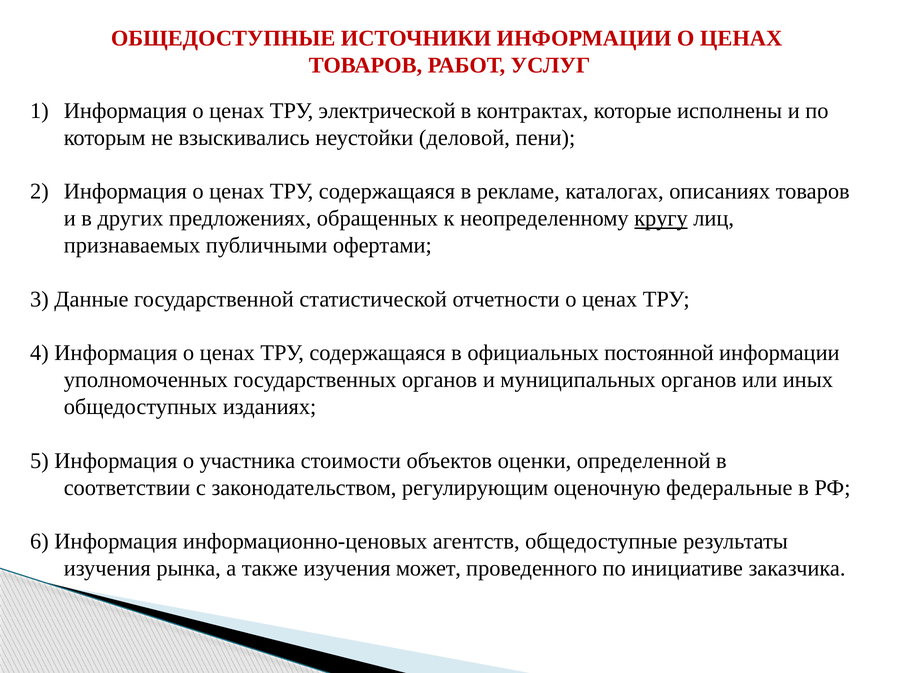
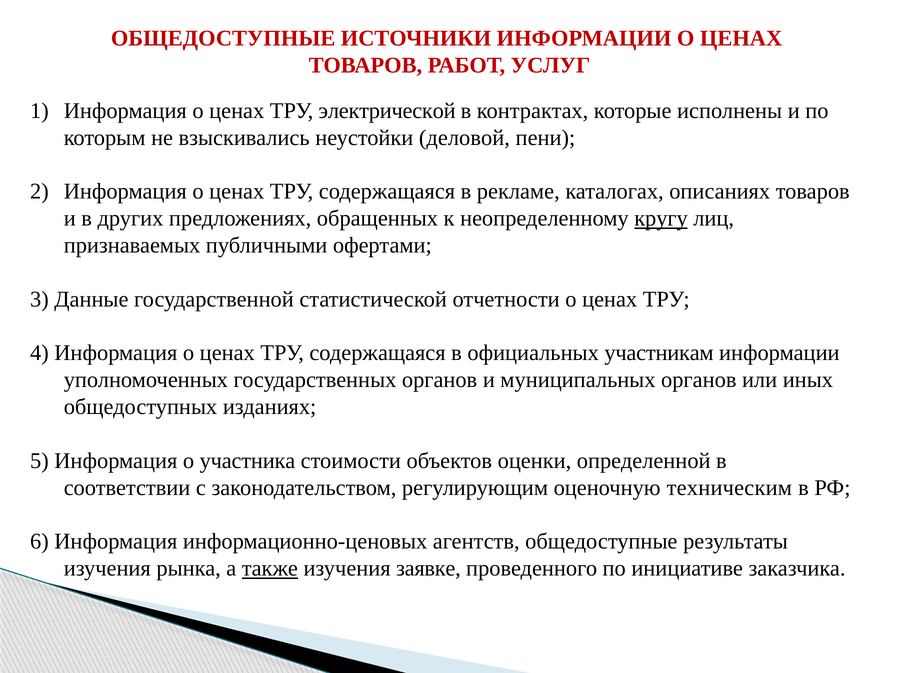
постоянной: постоянной -> участникам
федеральные: федеральные -> техническим
также underline: none -> present
может: может -> заявке
